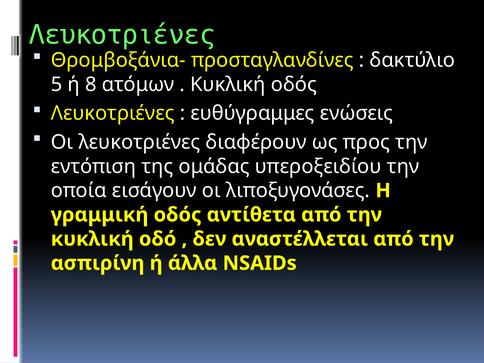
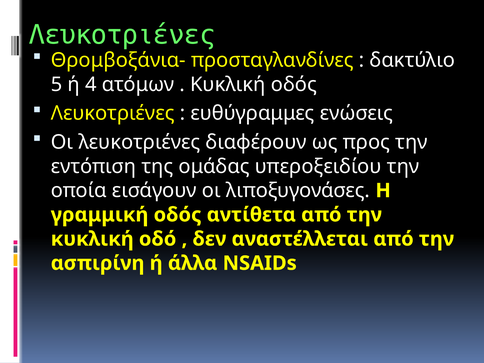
8: 8 -> 4
